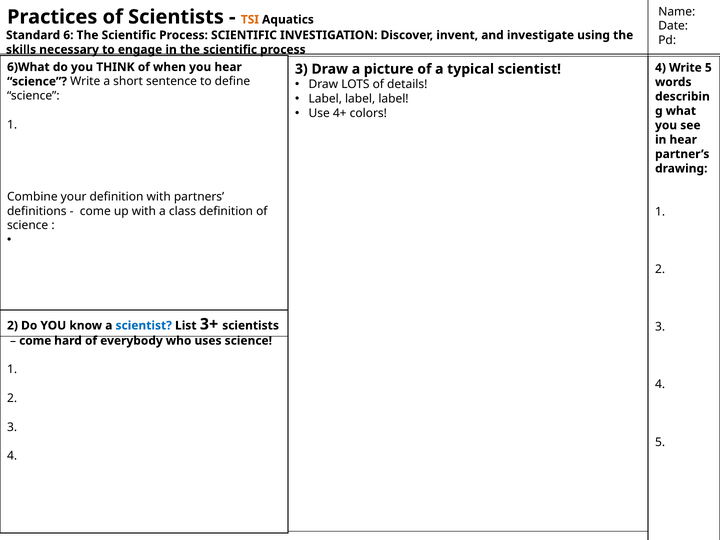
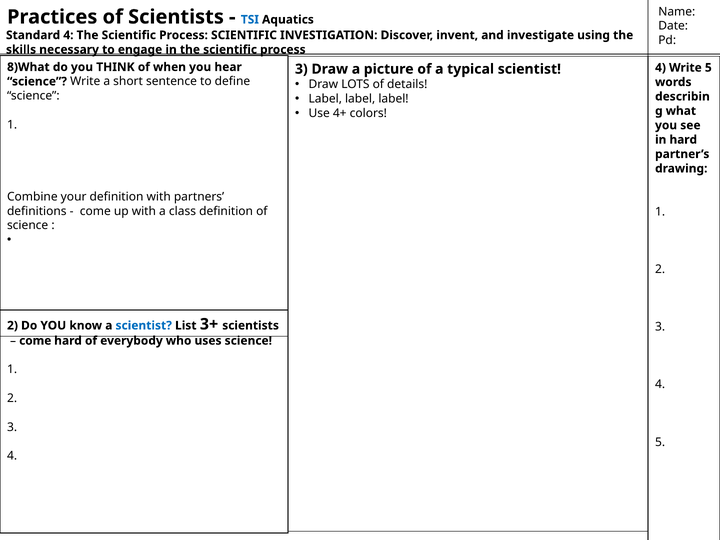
TSI colour: orange -> blue
Standard 6: 6 -> 4
6)What: 6)What -> 8)What
in hear: hear -> hard
